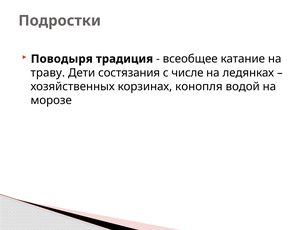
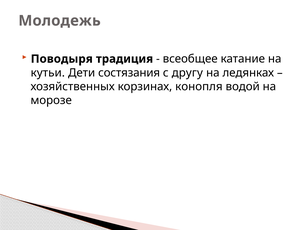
Подростки: Подростки -> Молодежь
траву: траву -> кутьи
числе: числе -> другу
